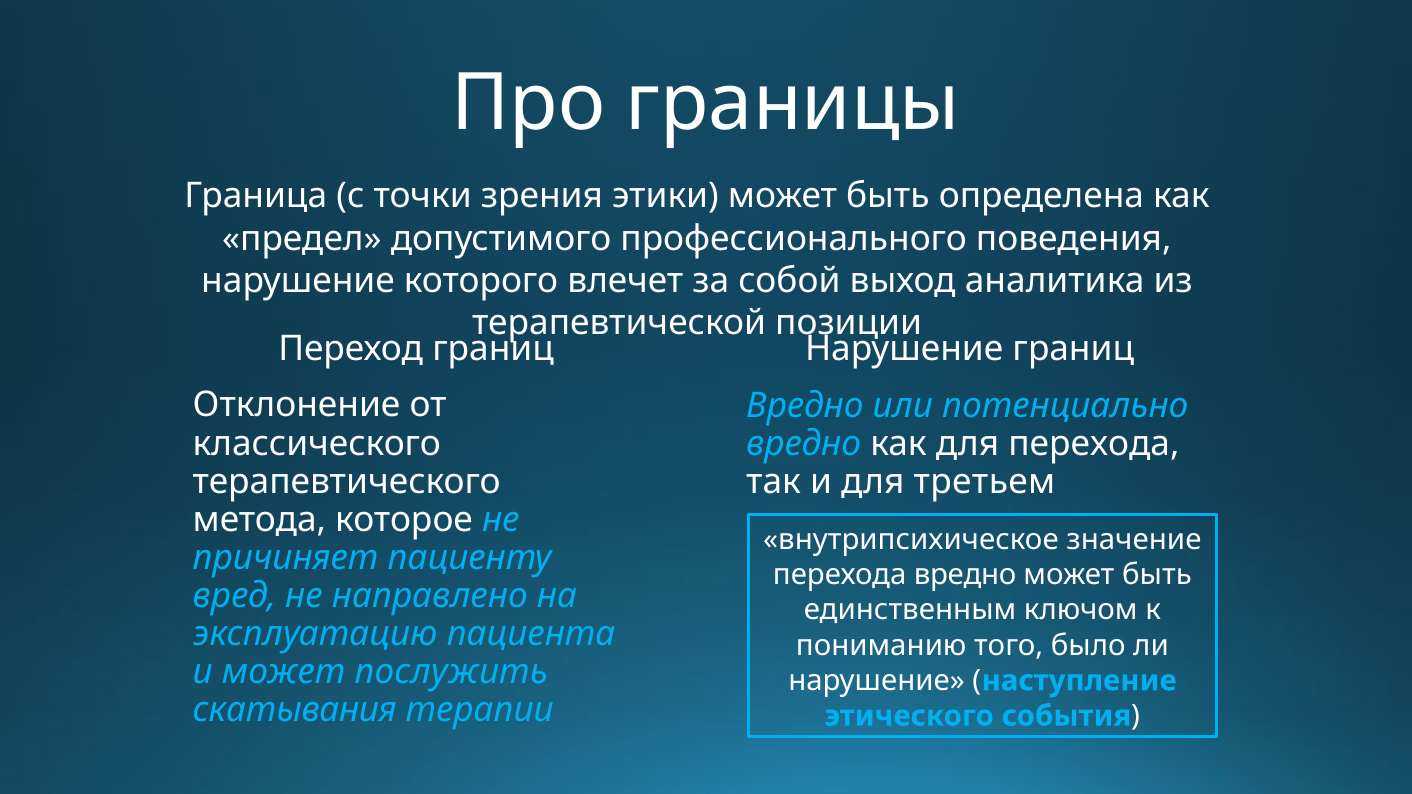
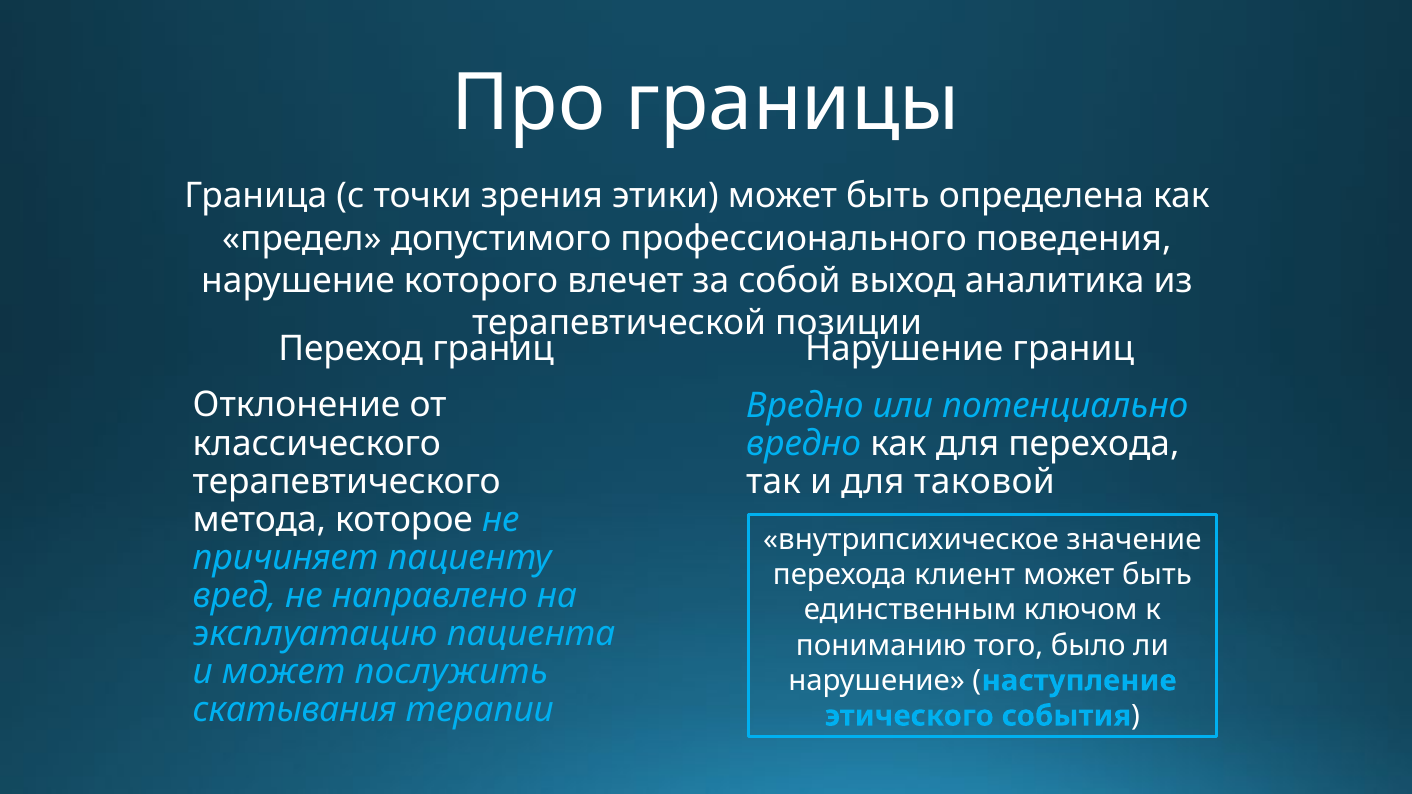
третьем: третьем -> таковой
перехода вредно: вредно -> клиент
